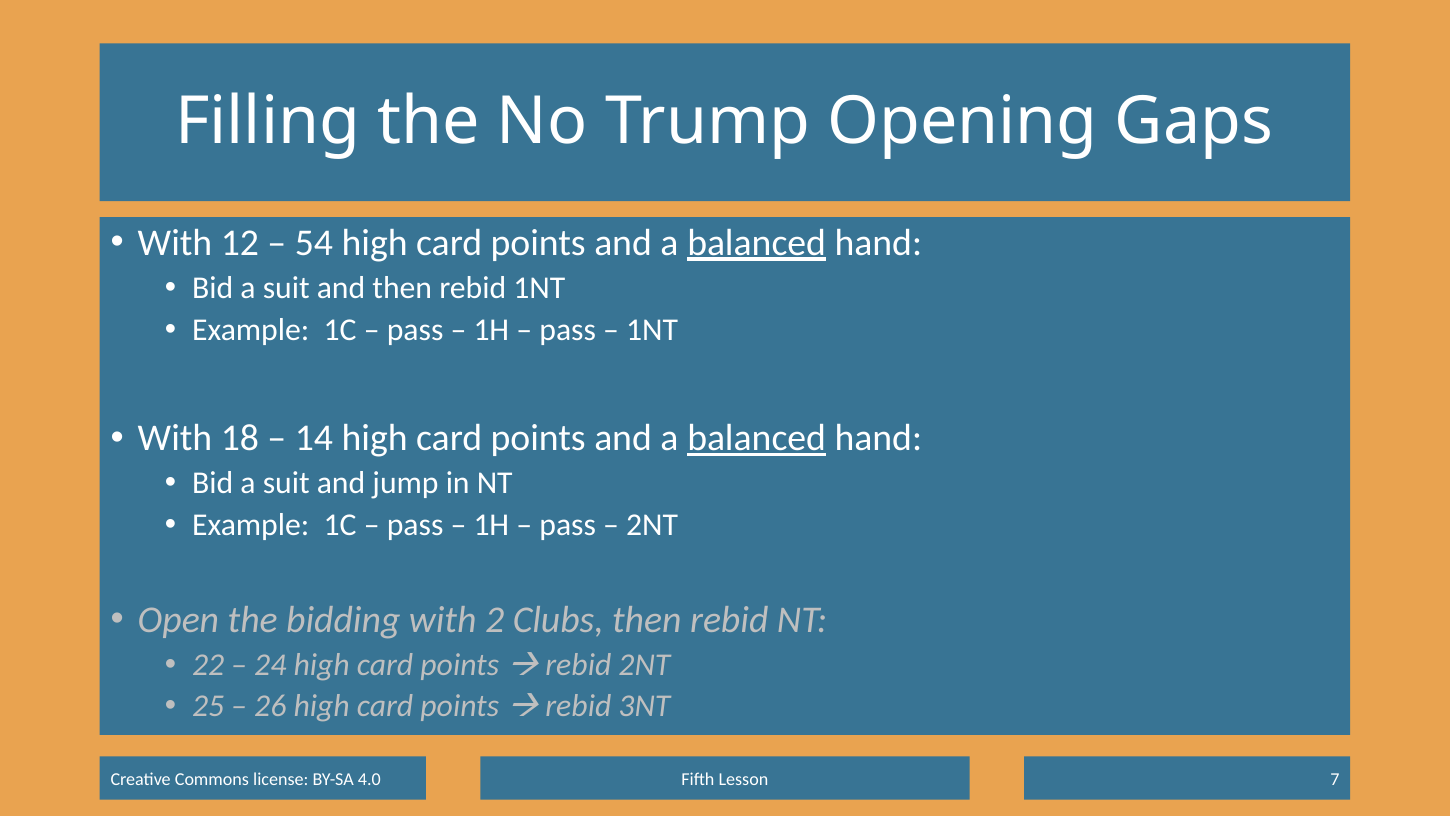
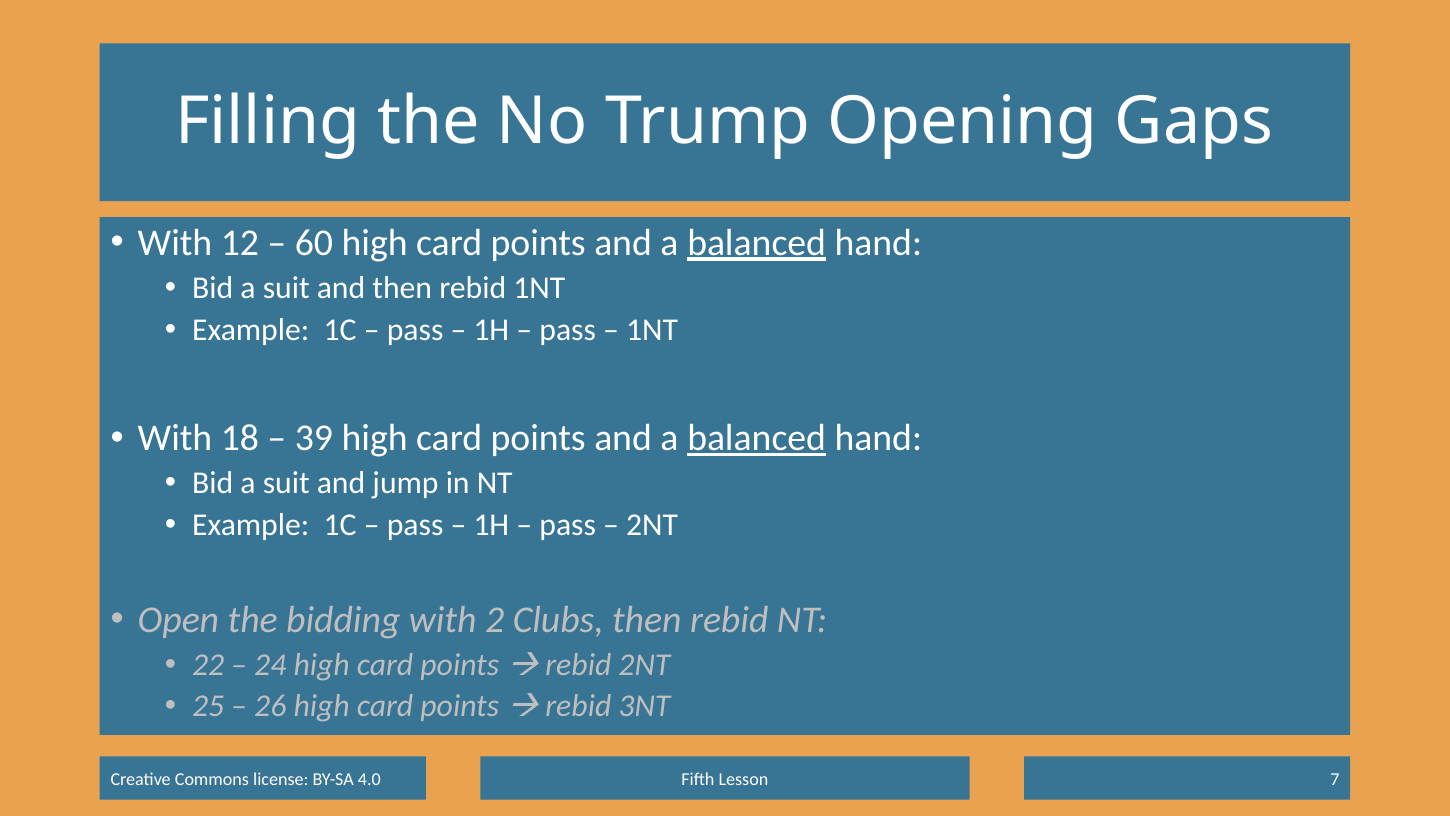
54: 54 -> 60
14: 14 -> 39
